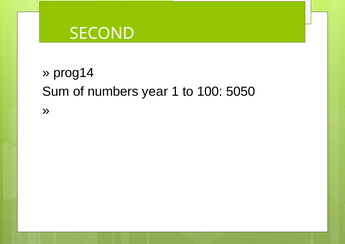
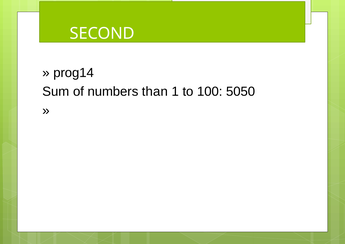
year: year -> than
